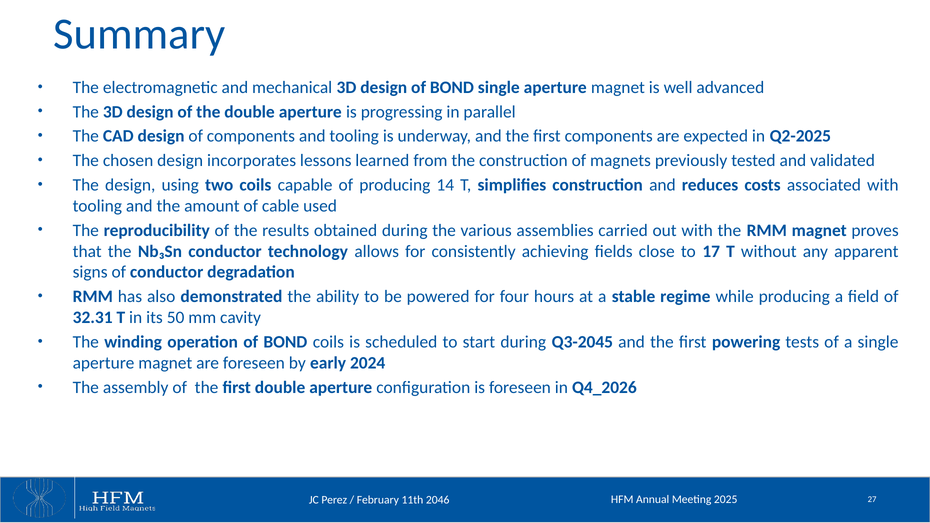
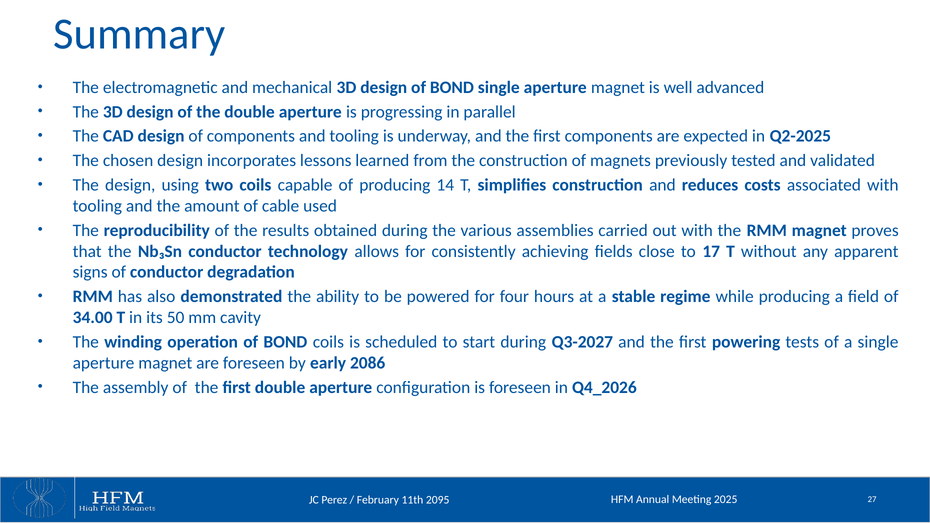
32.31: 32.31 -> 34.00
Q3-2045: Q3-2045 -> Q3-2027
2024: 2024 -> 2086
2046: 2046 -> 2095
